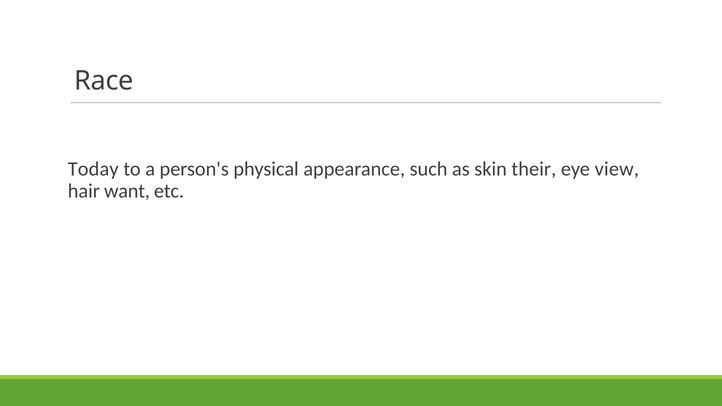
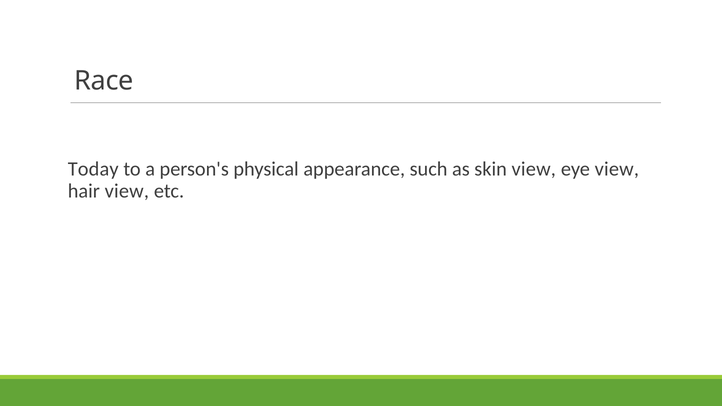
skin their: their -> view
hair want: want -> view
